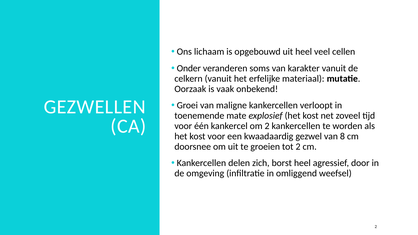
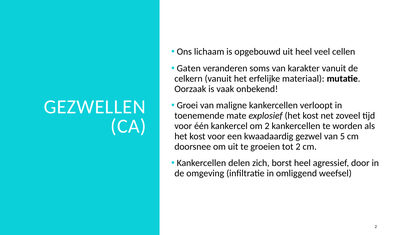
Onder: Onder -> Gaten
8: 8 -> 5
